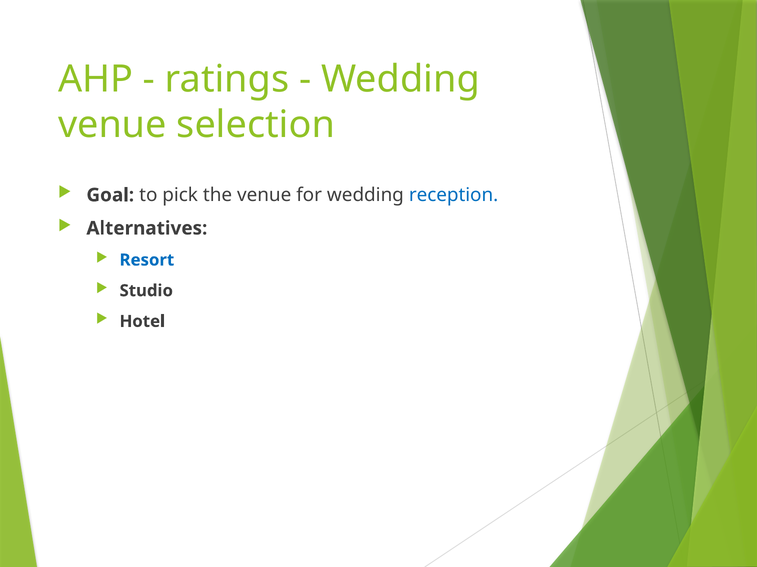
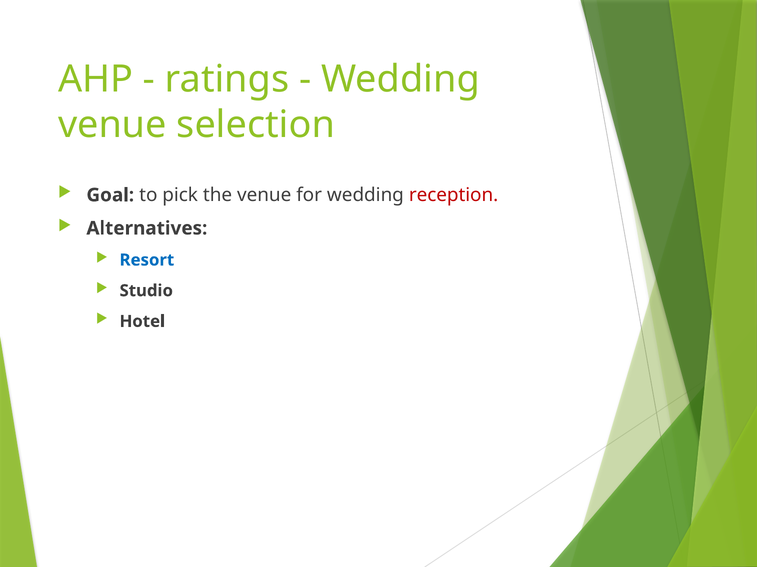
reception colour: blue -> red
